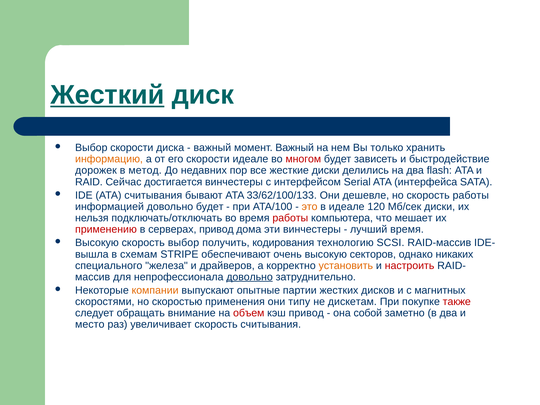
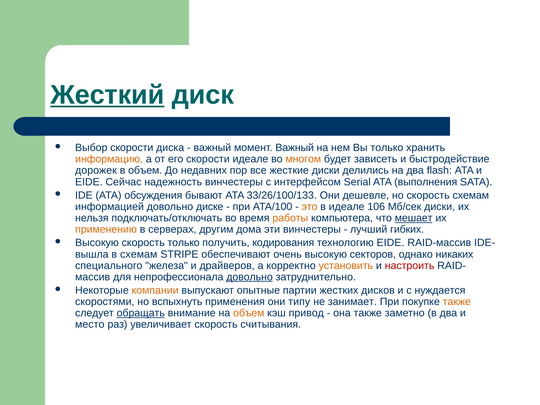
многом colour: red -> orange
в метод: метод -> объем
RAID at (89, 182): RAID -> EIDE
достигается: достигается -> надежность
интерфейса: интерфейса -> выполнения
ATA считывания: считывания -> обсуждения
33/62/100/133: 33/62/100/133 -> 33/26/100/133
скорость работы: работы -> схемам
довольно будет: будет -> диске
120: 120 -> 106
работы at (290, 218) colour: red -> orange
мешает underline: none -> present
применению colour: red -> orange
серверах привод: привод -> другим
лучший время: время -> гибких
скорость выбор: выбор -> только
технологию SCSI: SCSI -> EIDE
магнитных: магнитных -> нуждается
скоростью: скоростью -> вспыхнуть
дискетам: дискетам -> занимает
также at (457, 302) colour: red -> orange
обращать underline: none -> present
объем at (249, 313) colour: red -> orange
она собой: собой -> также
